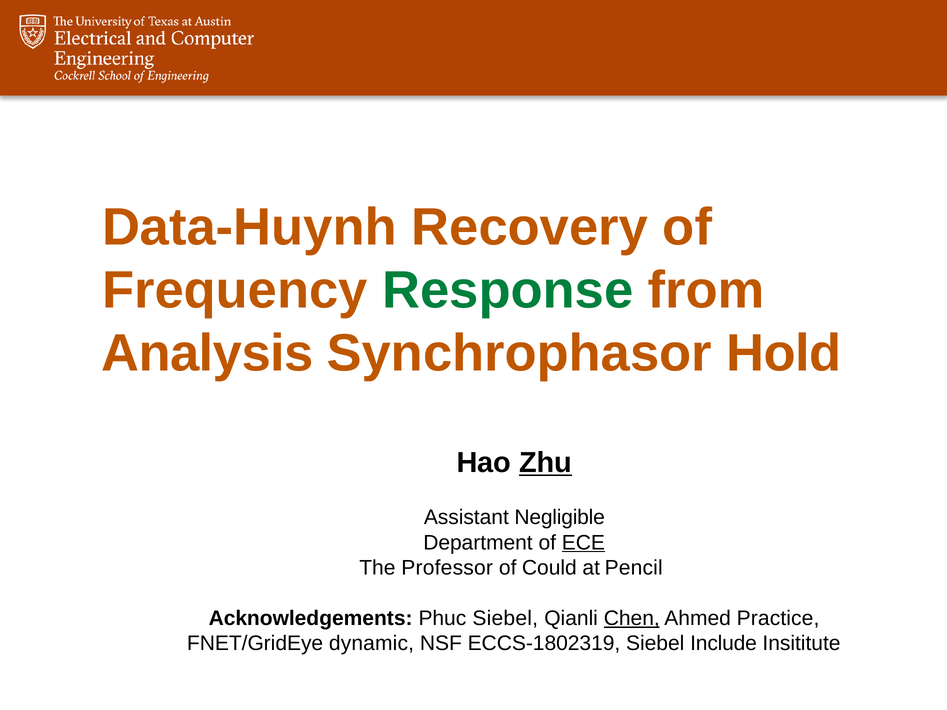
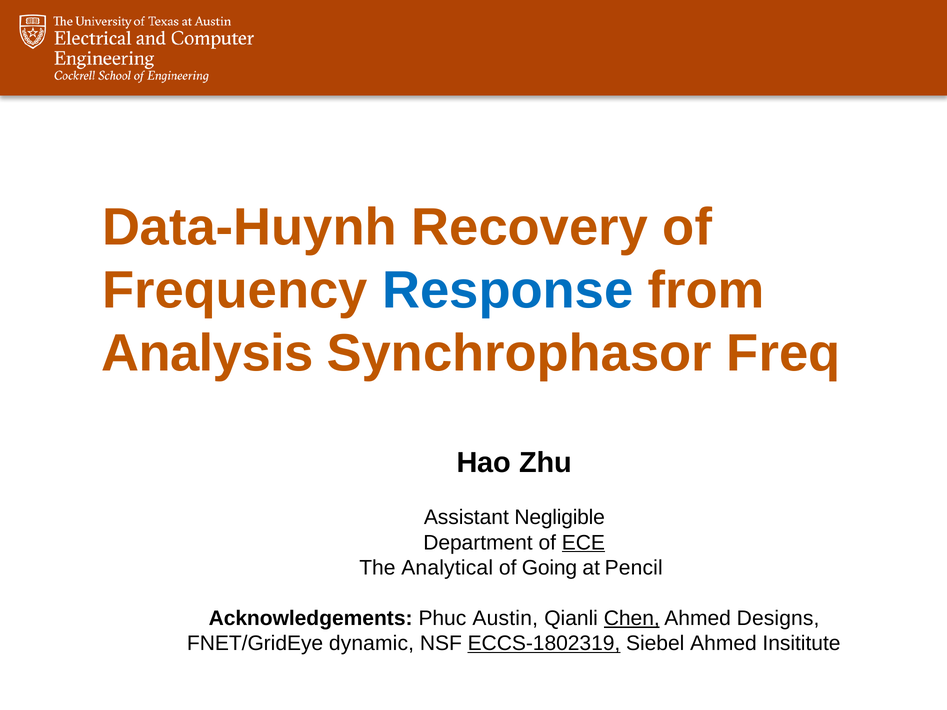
Response colour: green -> blue
Hold: Hold -> Freq
Zhu underline: present -> none
Professor: Professor -> Analytical
Could: Could -> Going
Phuc Siebel: Siebel -> Austin
Practice: Practice -> Designs
ECCS-1802319 underline: none -> present
Siebel Include: Include -> Ahmed
